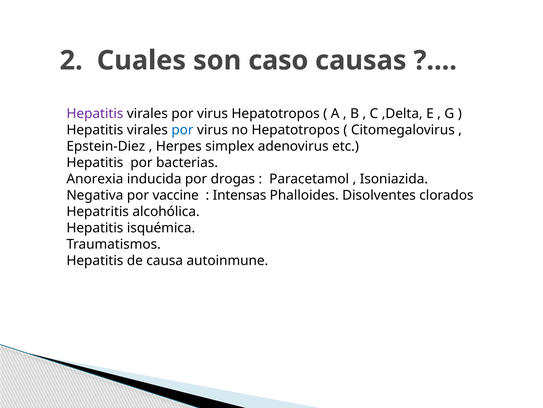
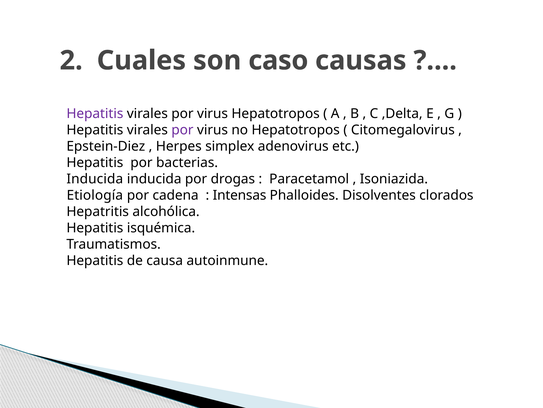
por at (182, 130) colour: blue -> purple
Anorexia at (95, 179): Anorexia -> Inducida
Negativa: Negativa -> Etiología
vaccine: vaccine -> cadena
